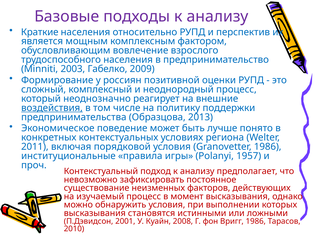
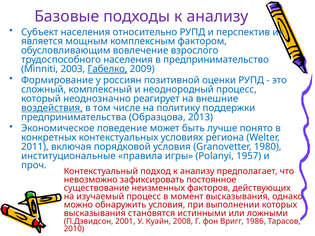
Краткие: Краткие -> Субъект
Габелко underline: none -> present
Granovetter 1986: 1986 -> 1980
